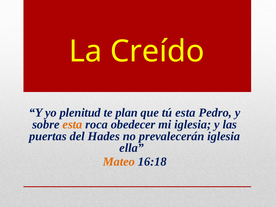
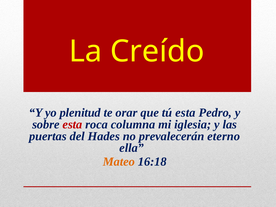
plan: plan -> orar
esta at (72, 124) colour: orange -> red
obedecer: obedecer -> columna
prevalecerán iglesia: iglesia -> eterno
